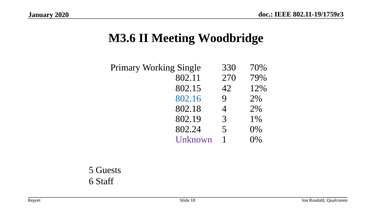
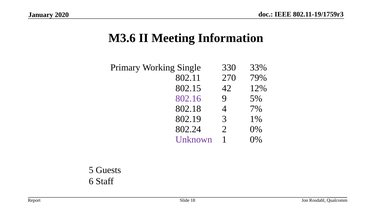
Woodbridge: Woodbridge -> Information
70%: 70% -> 33%
802.16 colour: blue -> purple
9 2%: 2% -> 5%
4 2%: 2% -> 7%
802.24 5: 5 -> 2
